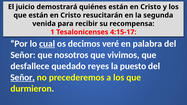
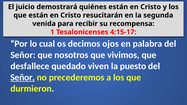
cual underline: present -> none
veré: veré -> ojos
reyes: reyes -> viven
